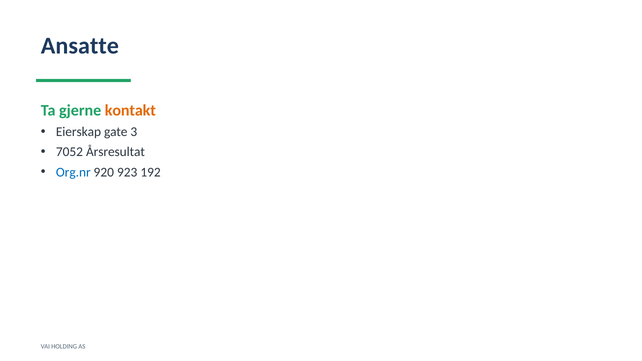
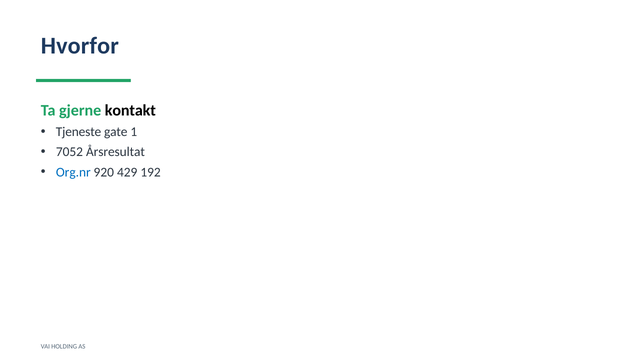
Ansatte: Ansatte -> Hvorfor
kontakt colour: orange -> black
Eierskap: Eierskap -> Tjeneste
3: 3 -> 1
923: 923 -> 429
